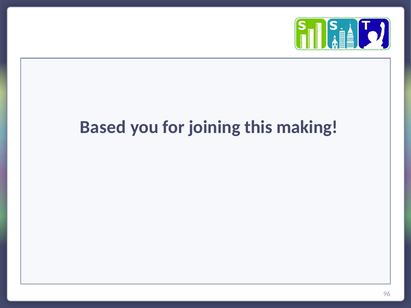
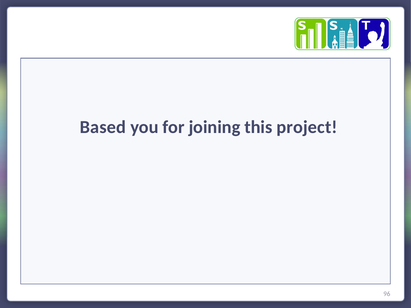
making: making -> project
